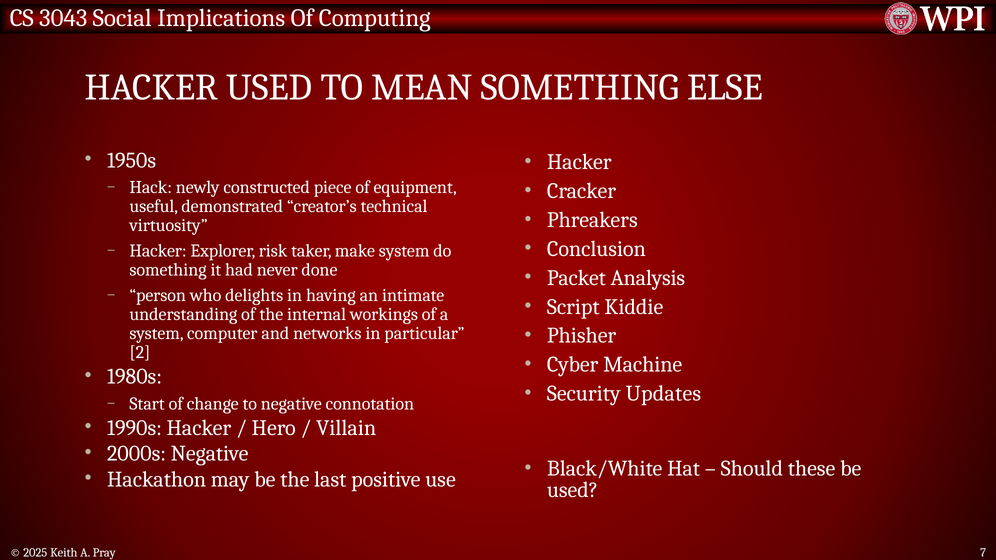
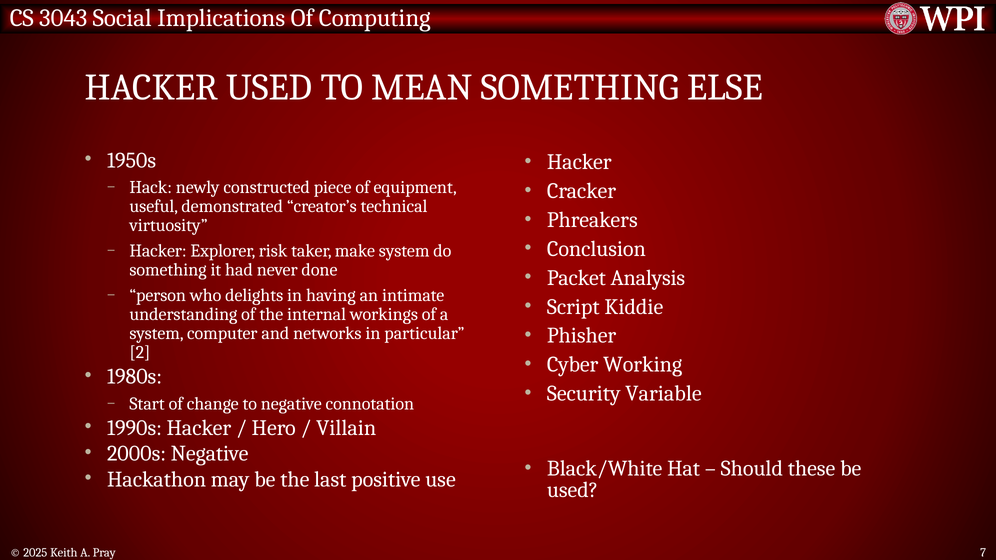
Machine: Machine -> Working
Updates: Updates -> Variable
